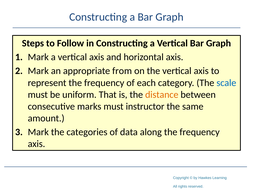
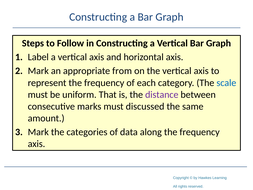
1 Mark: Mark -> Label
distance colour: orange -> purple
instructor: instructor -> discussed
